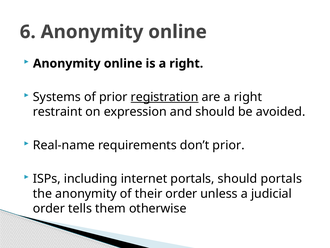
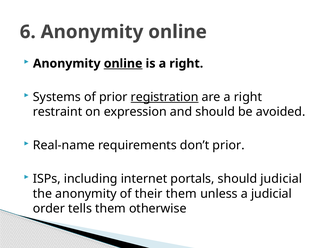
online at (123, 63) underline: none -> present
should portals: portals -> judicial
their order: order -> them
